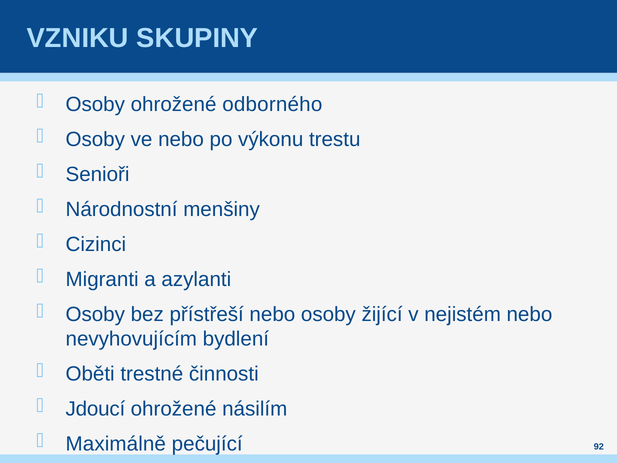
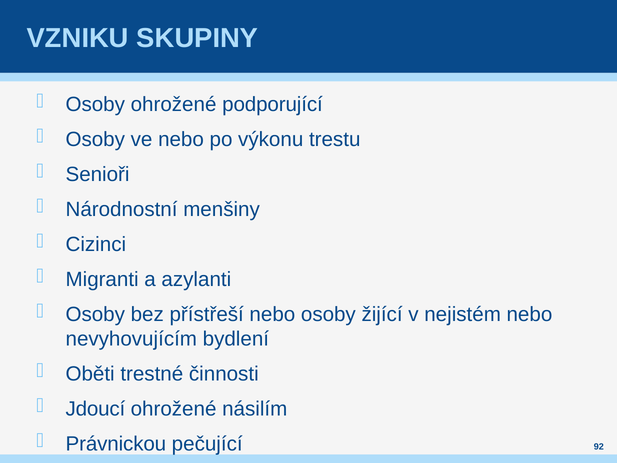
odborného: odborného -> podporující
Maximálně: Maximálně -> Právnickou
